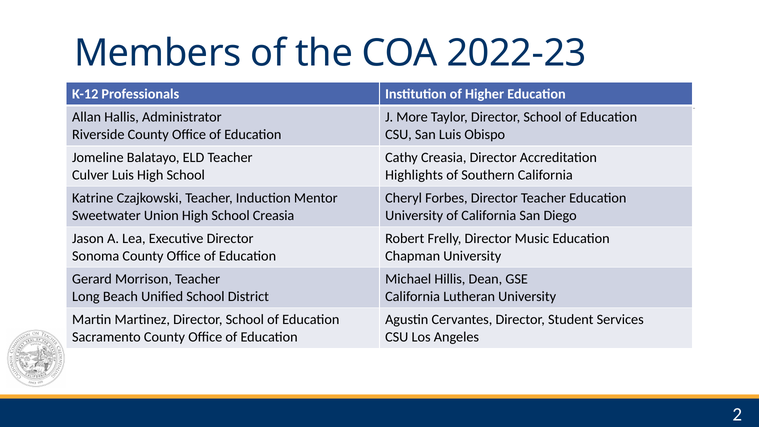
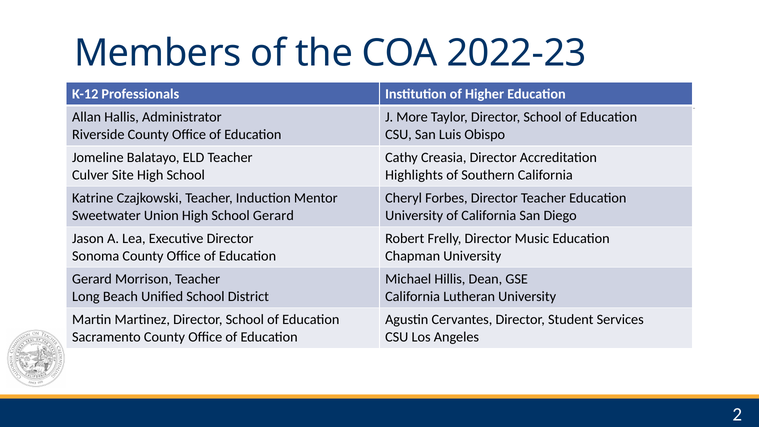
Culver Luis: Luis -> Site
School Creasia: Creasia -> Gerard
